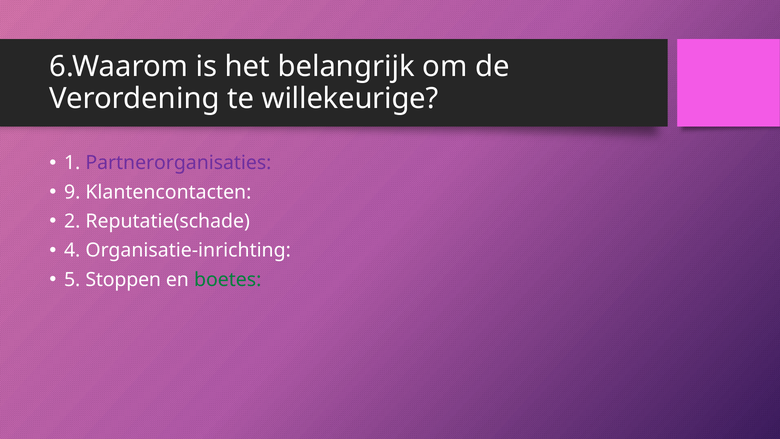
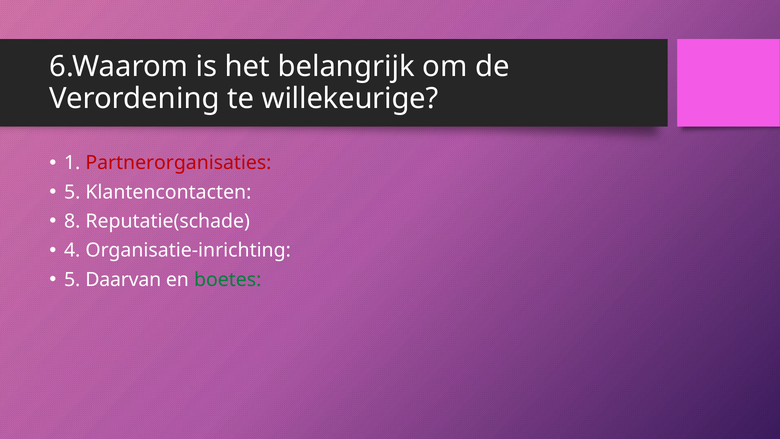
Partnerorganisaties colour: purple -> red
9 at (72, 192): 9 -> 5
2: 2 -> 8
Stoppen: Stoppen -> Daarvan
